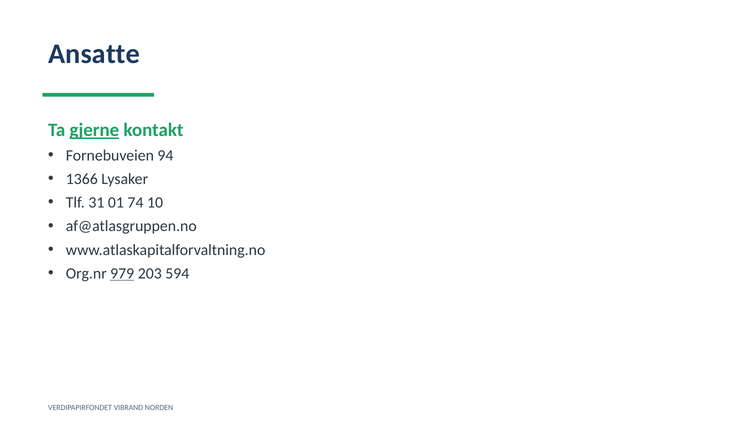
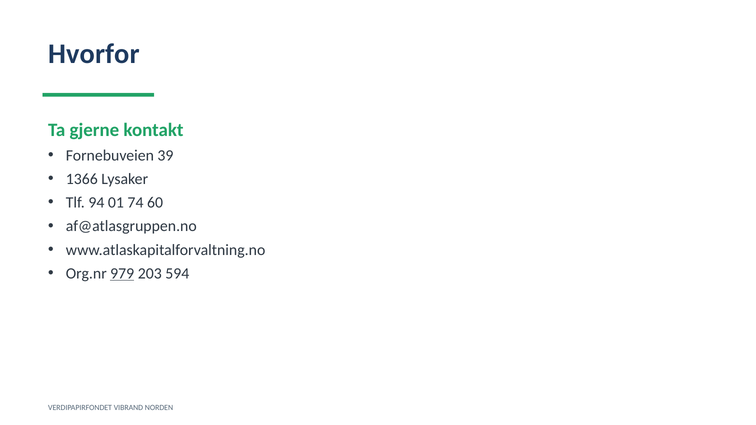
Ansatte: Ansatte -> Hvorfor
gjerne underline: present -> none
94: 94 -> 39
31: 31 -> 94
10: 10 -> 60
